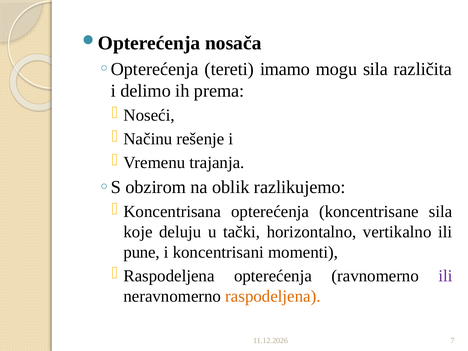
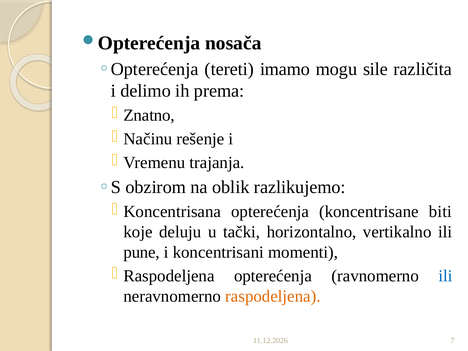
mogu sila: sila -> sile
Noseći: Noseći -> Znatno
koncentrisane sila: sila -> biti
ili at (445, 276) colour: purple -> blue
